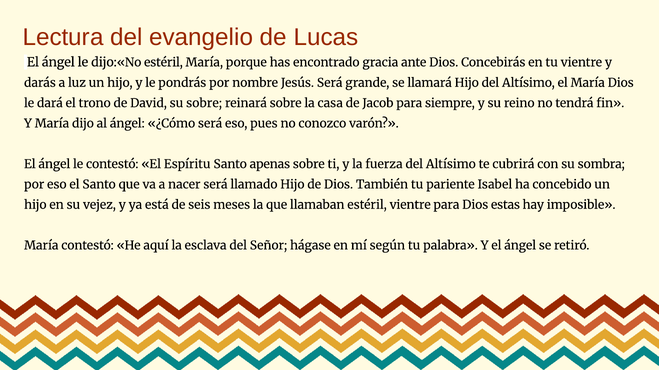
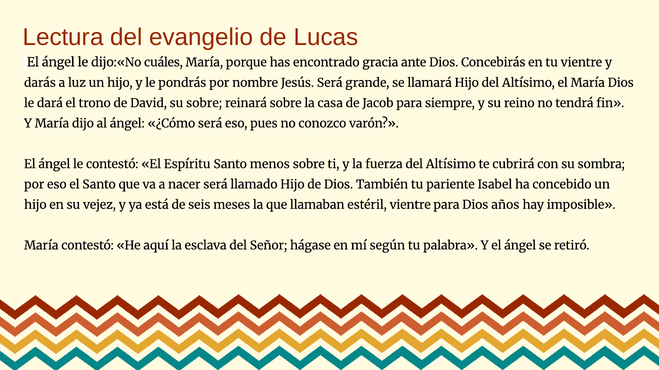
dijo:«No estéril: estéril -> cuáles
apenas: apenas -> menos
estas: estas -> años
